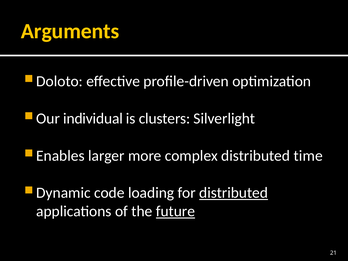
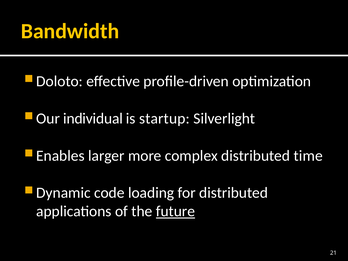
Arguments: Arguments -> Bandwidth
clusters: clusters -> startup
distributed at (234, 193) underline: present -> none
